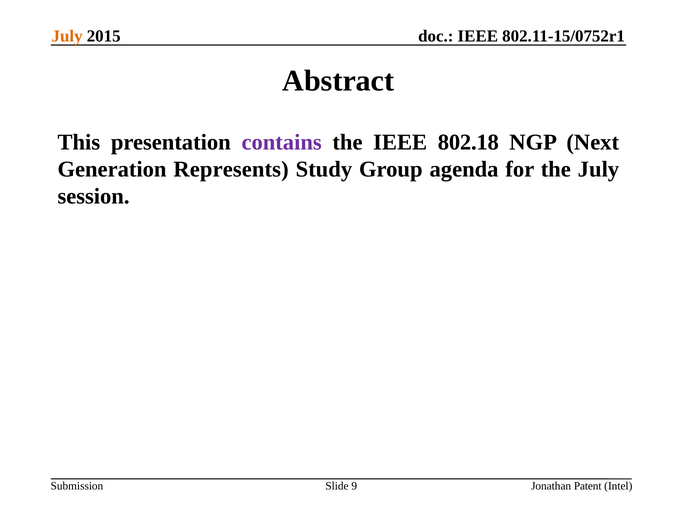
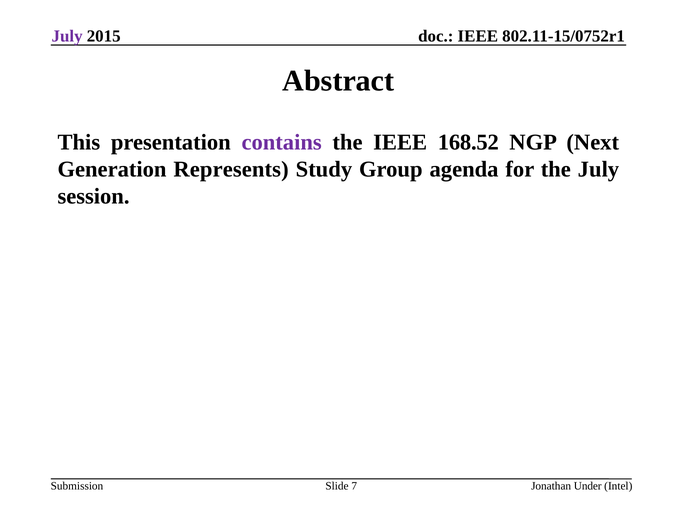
July at (67, 36) colour: orange -> purple
802.18: 802.18 -> 168.52
9: 9 -> 7
Patent: Patent -> Under
